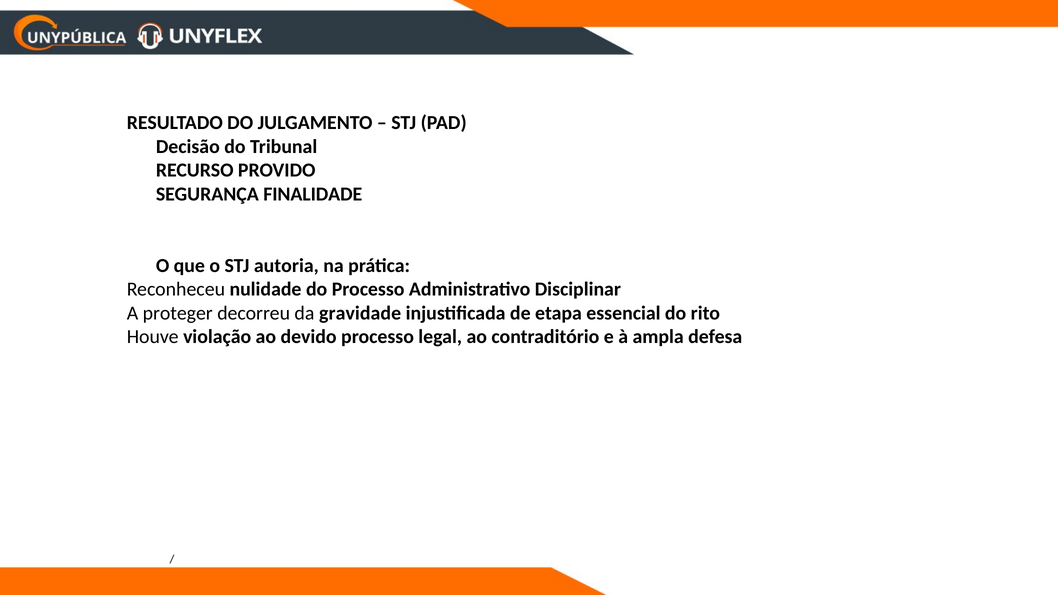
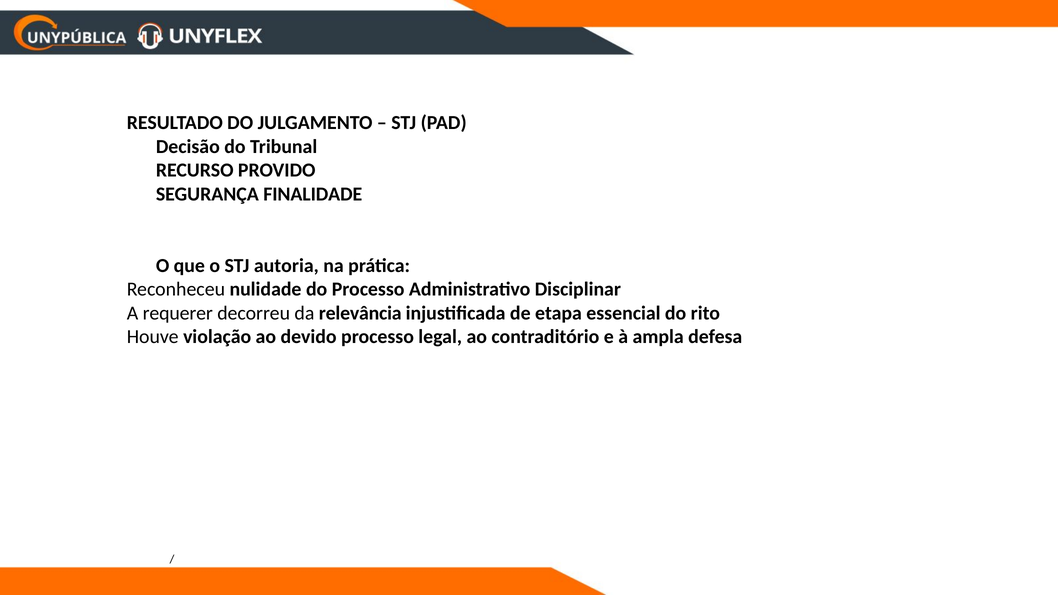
proteger: proteger -> requerer
gravidade: gravidade -> relevância
